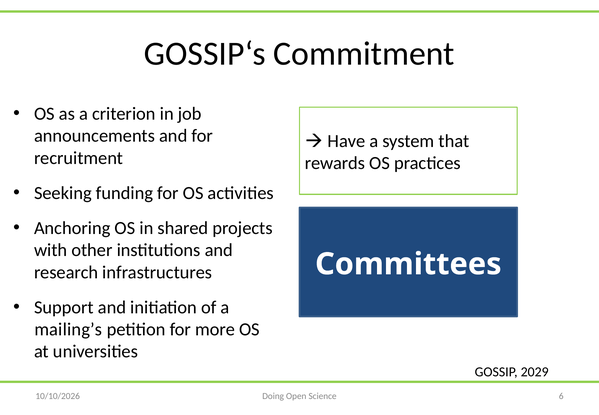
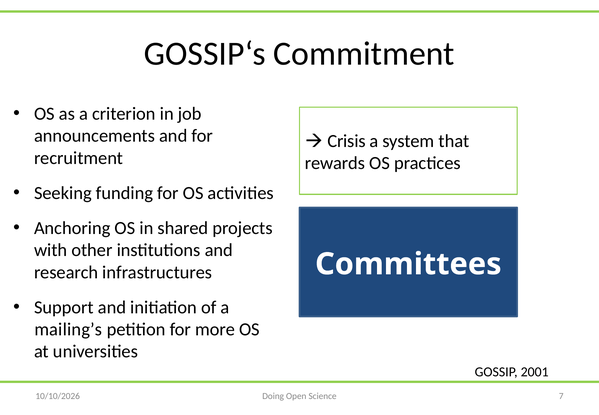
Have: Have -> Crisis
2029: 2029 -> 2001
6: 6 -> 7
